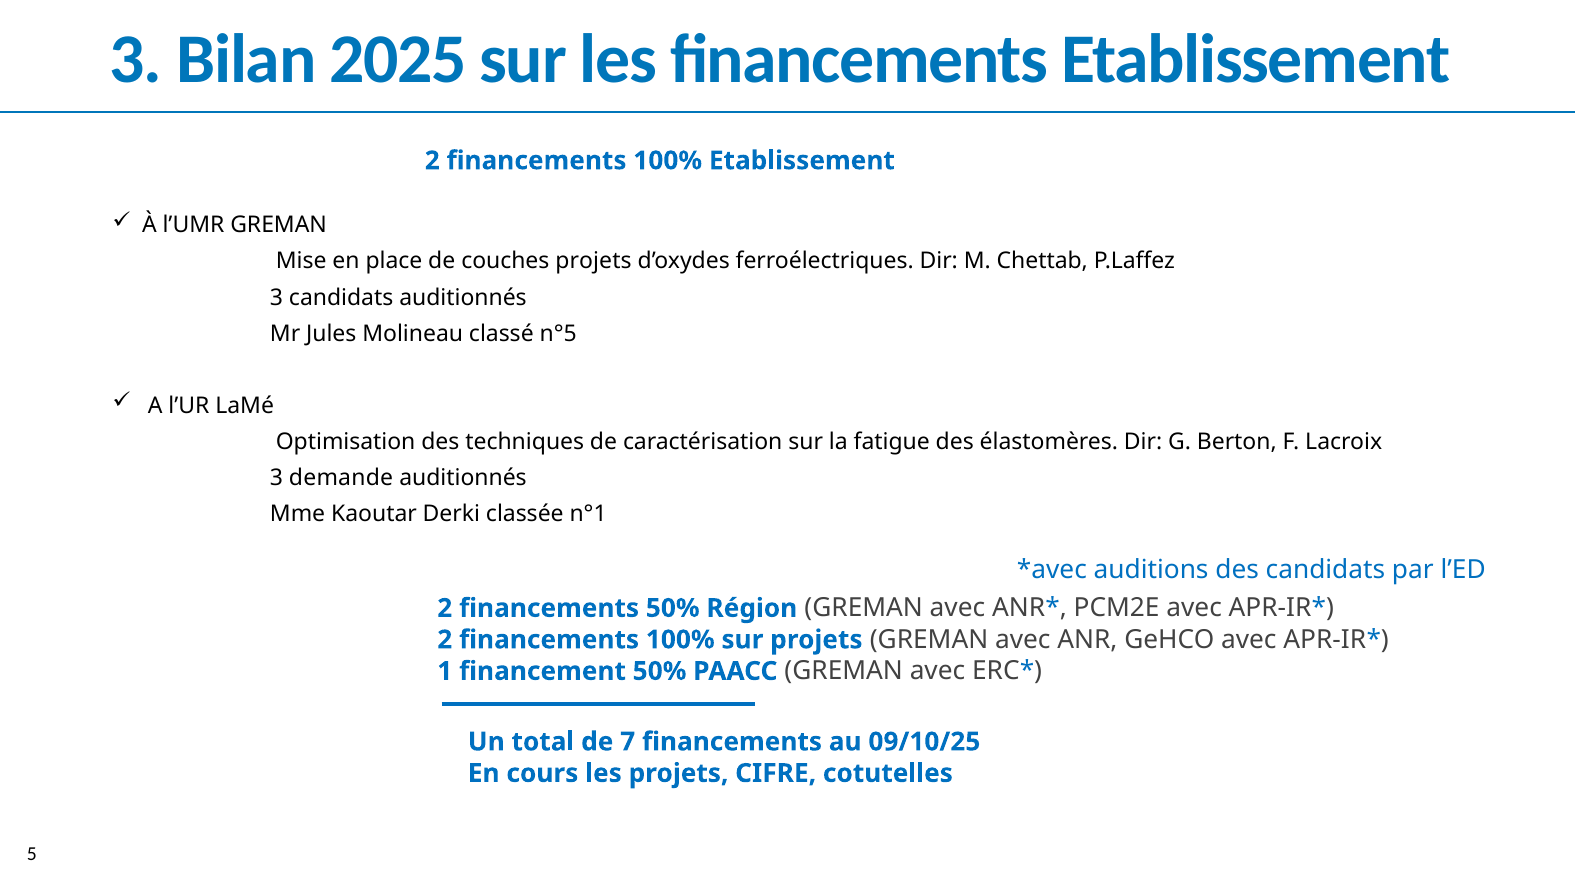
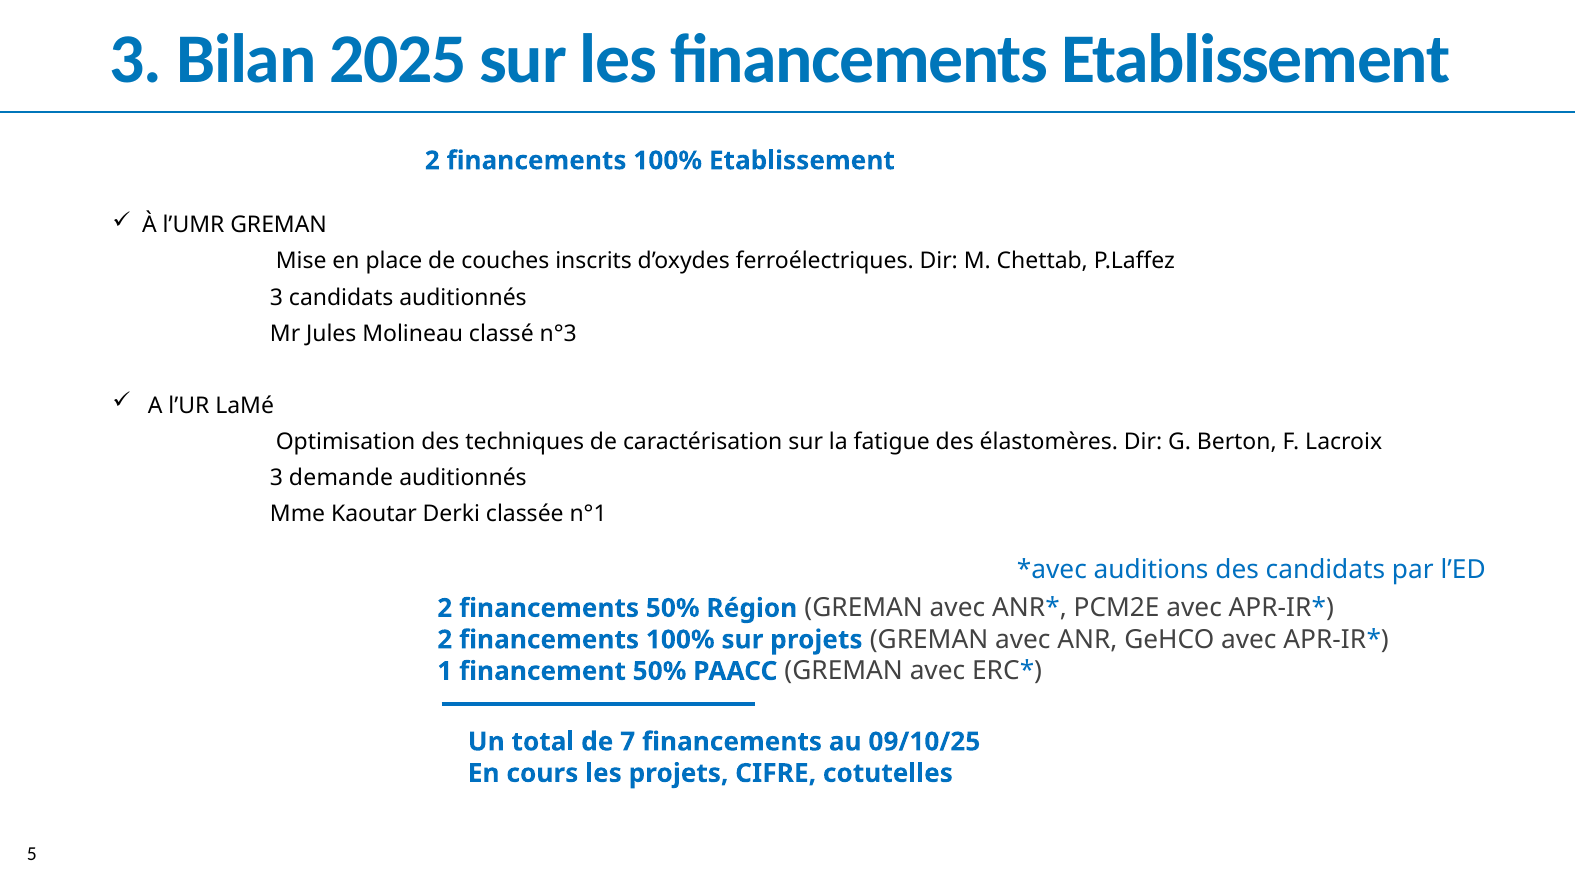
couches projets: projets -> inscrits
n°5: n°5 -> n°3
